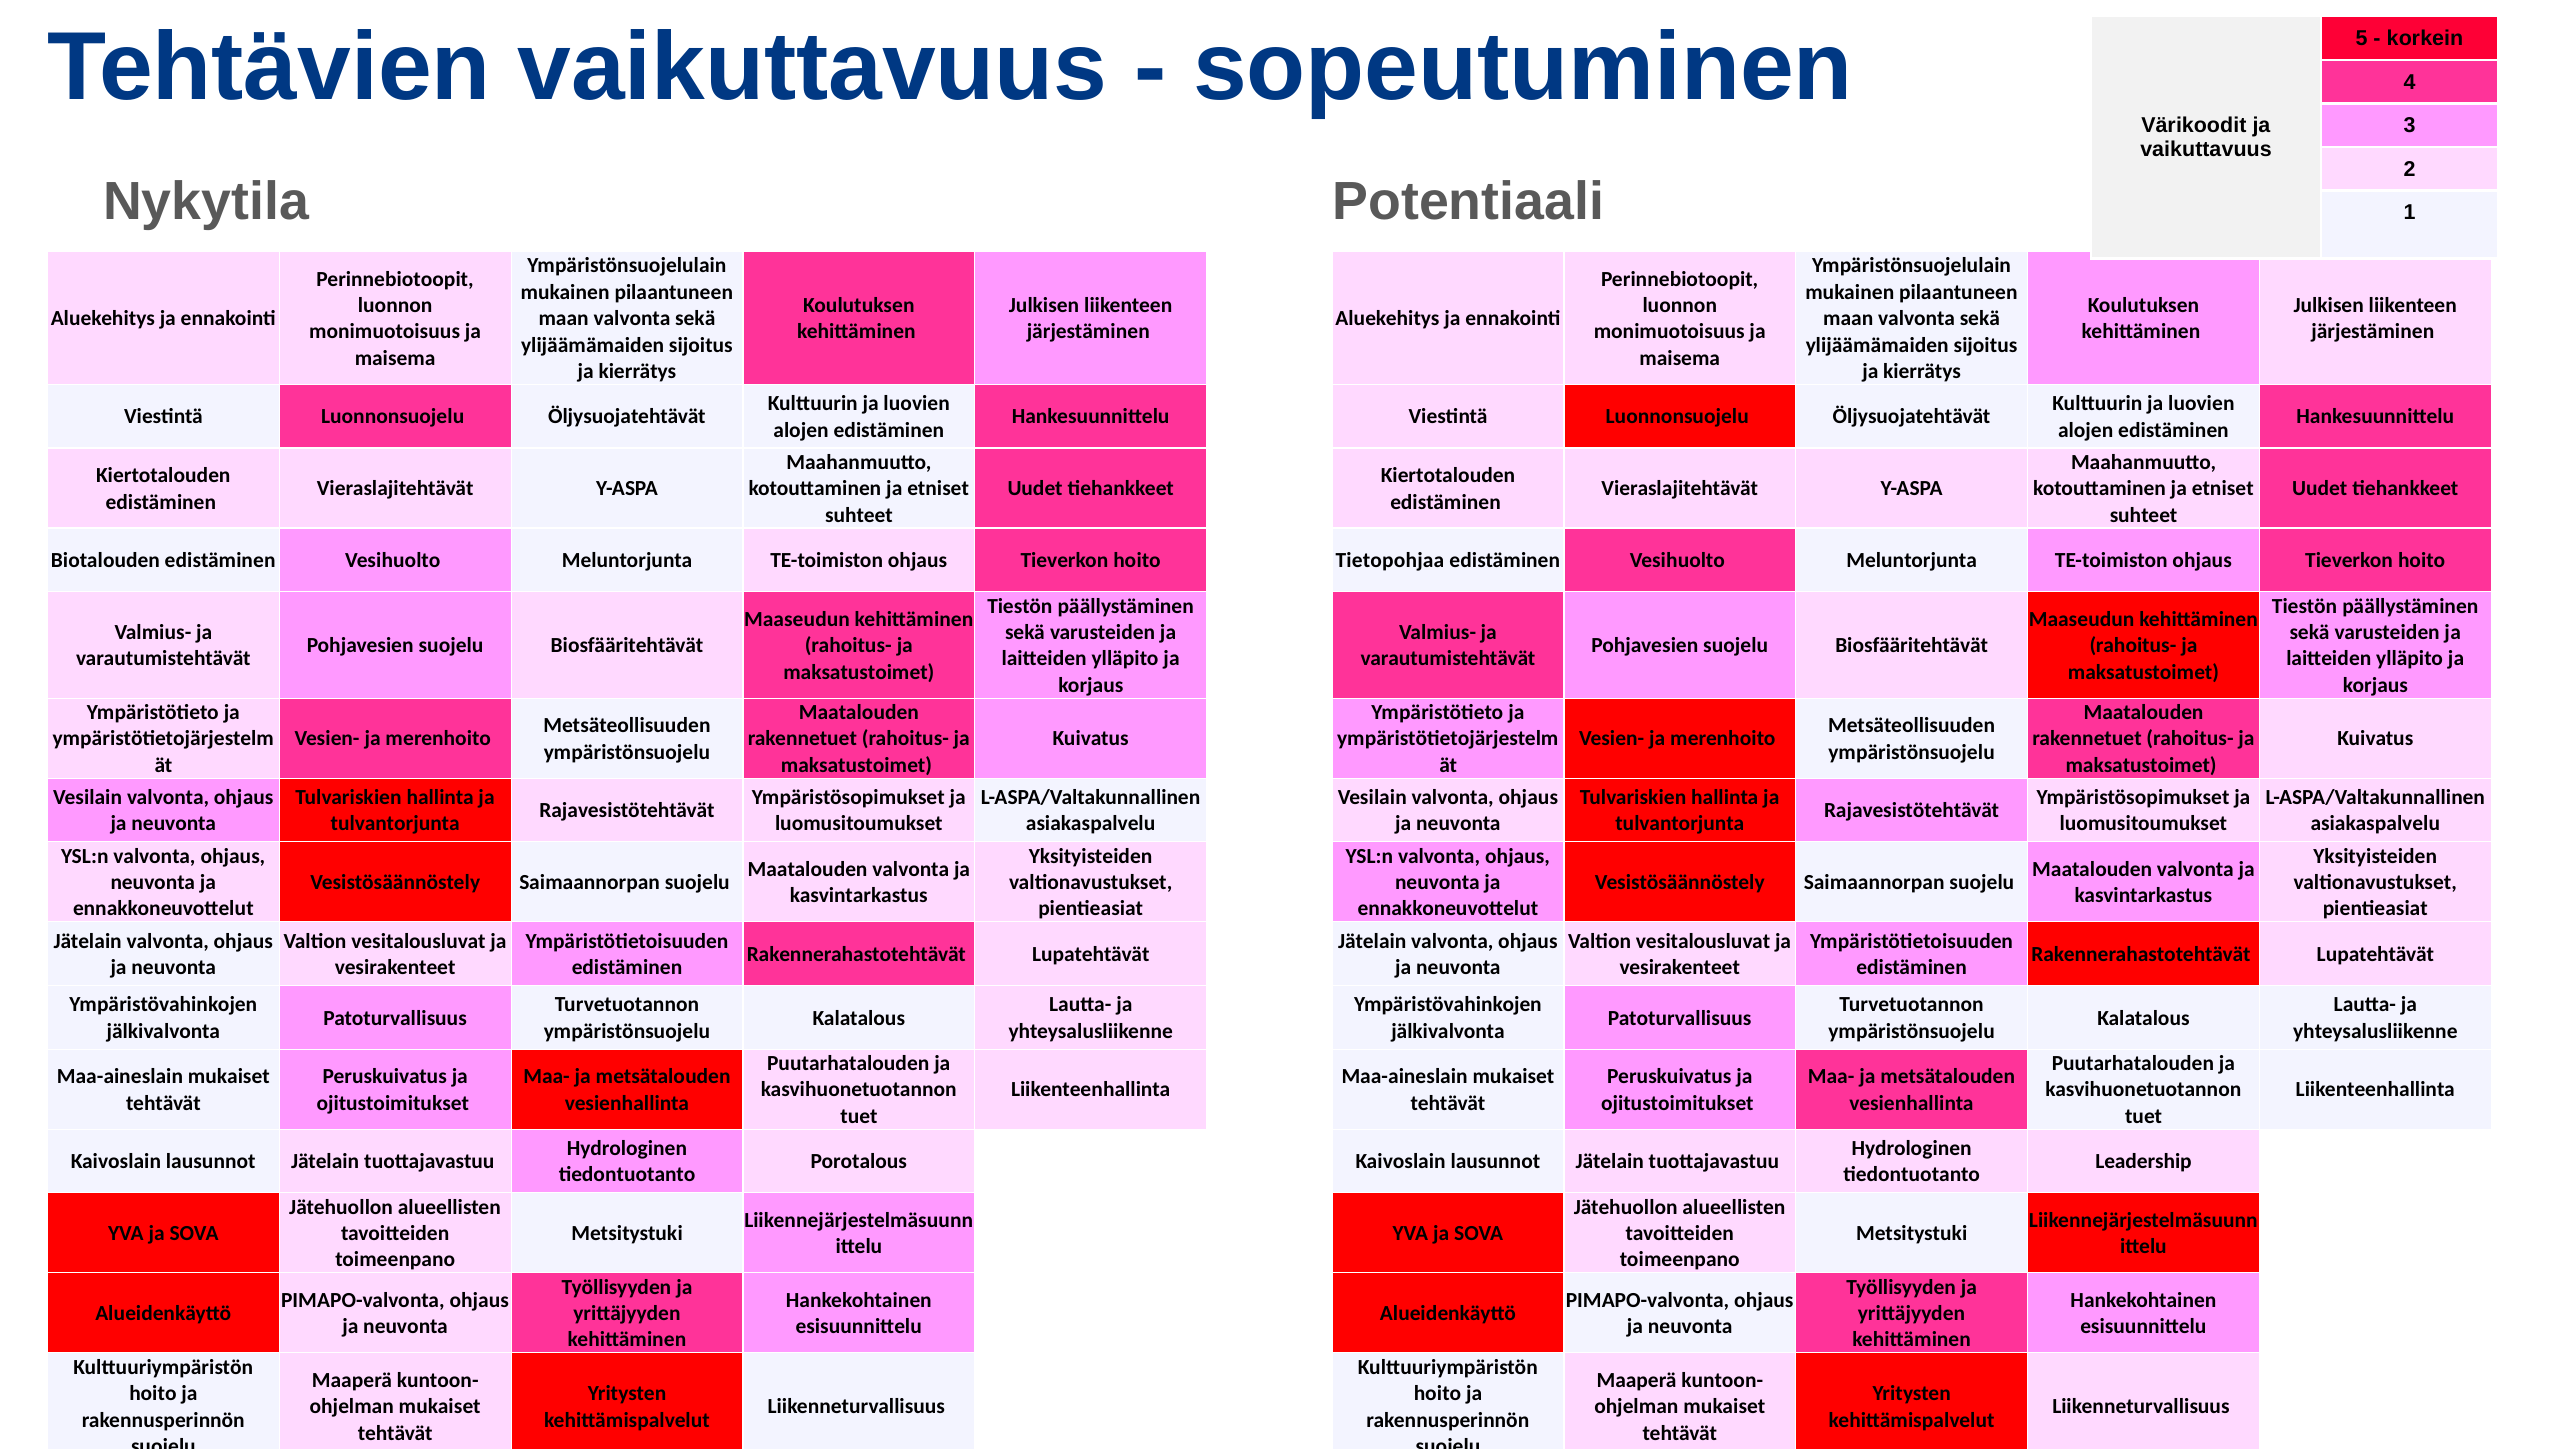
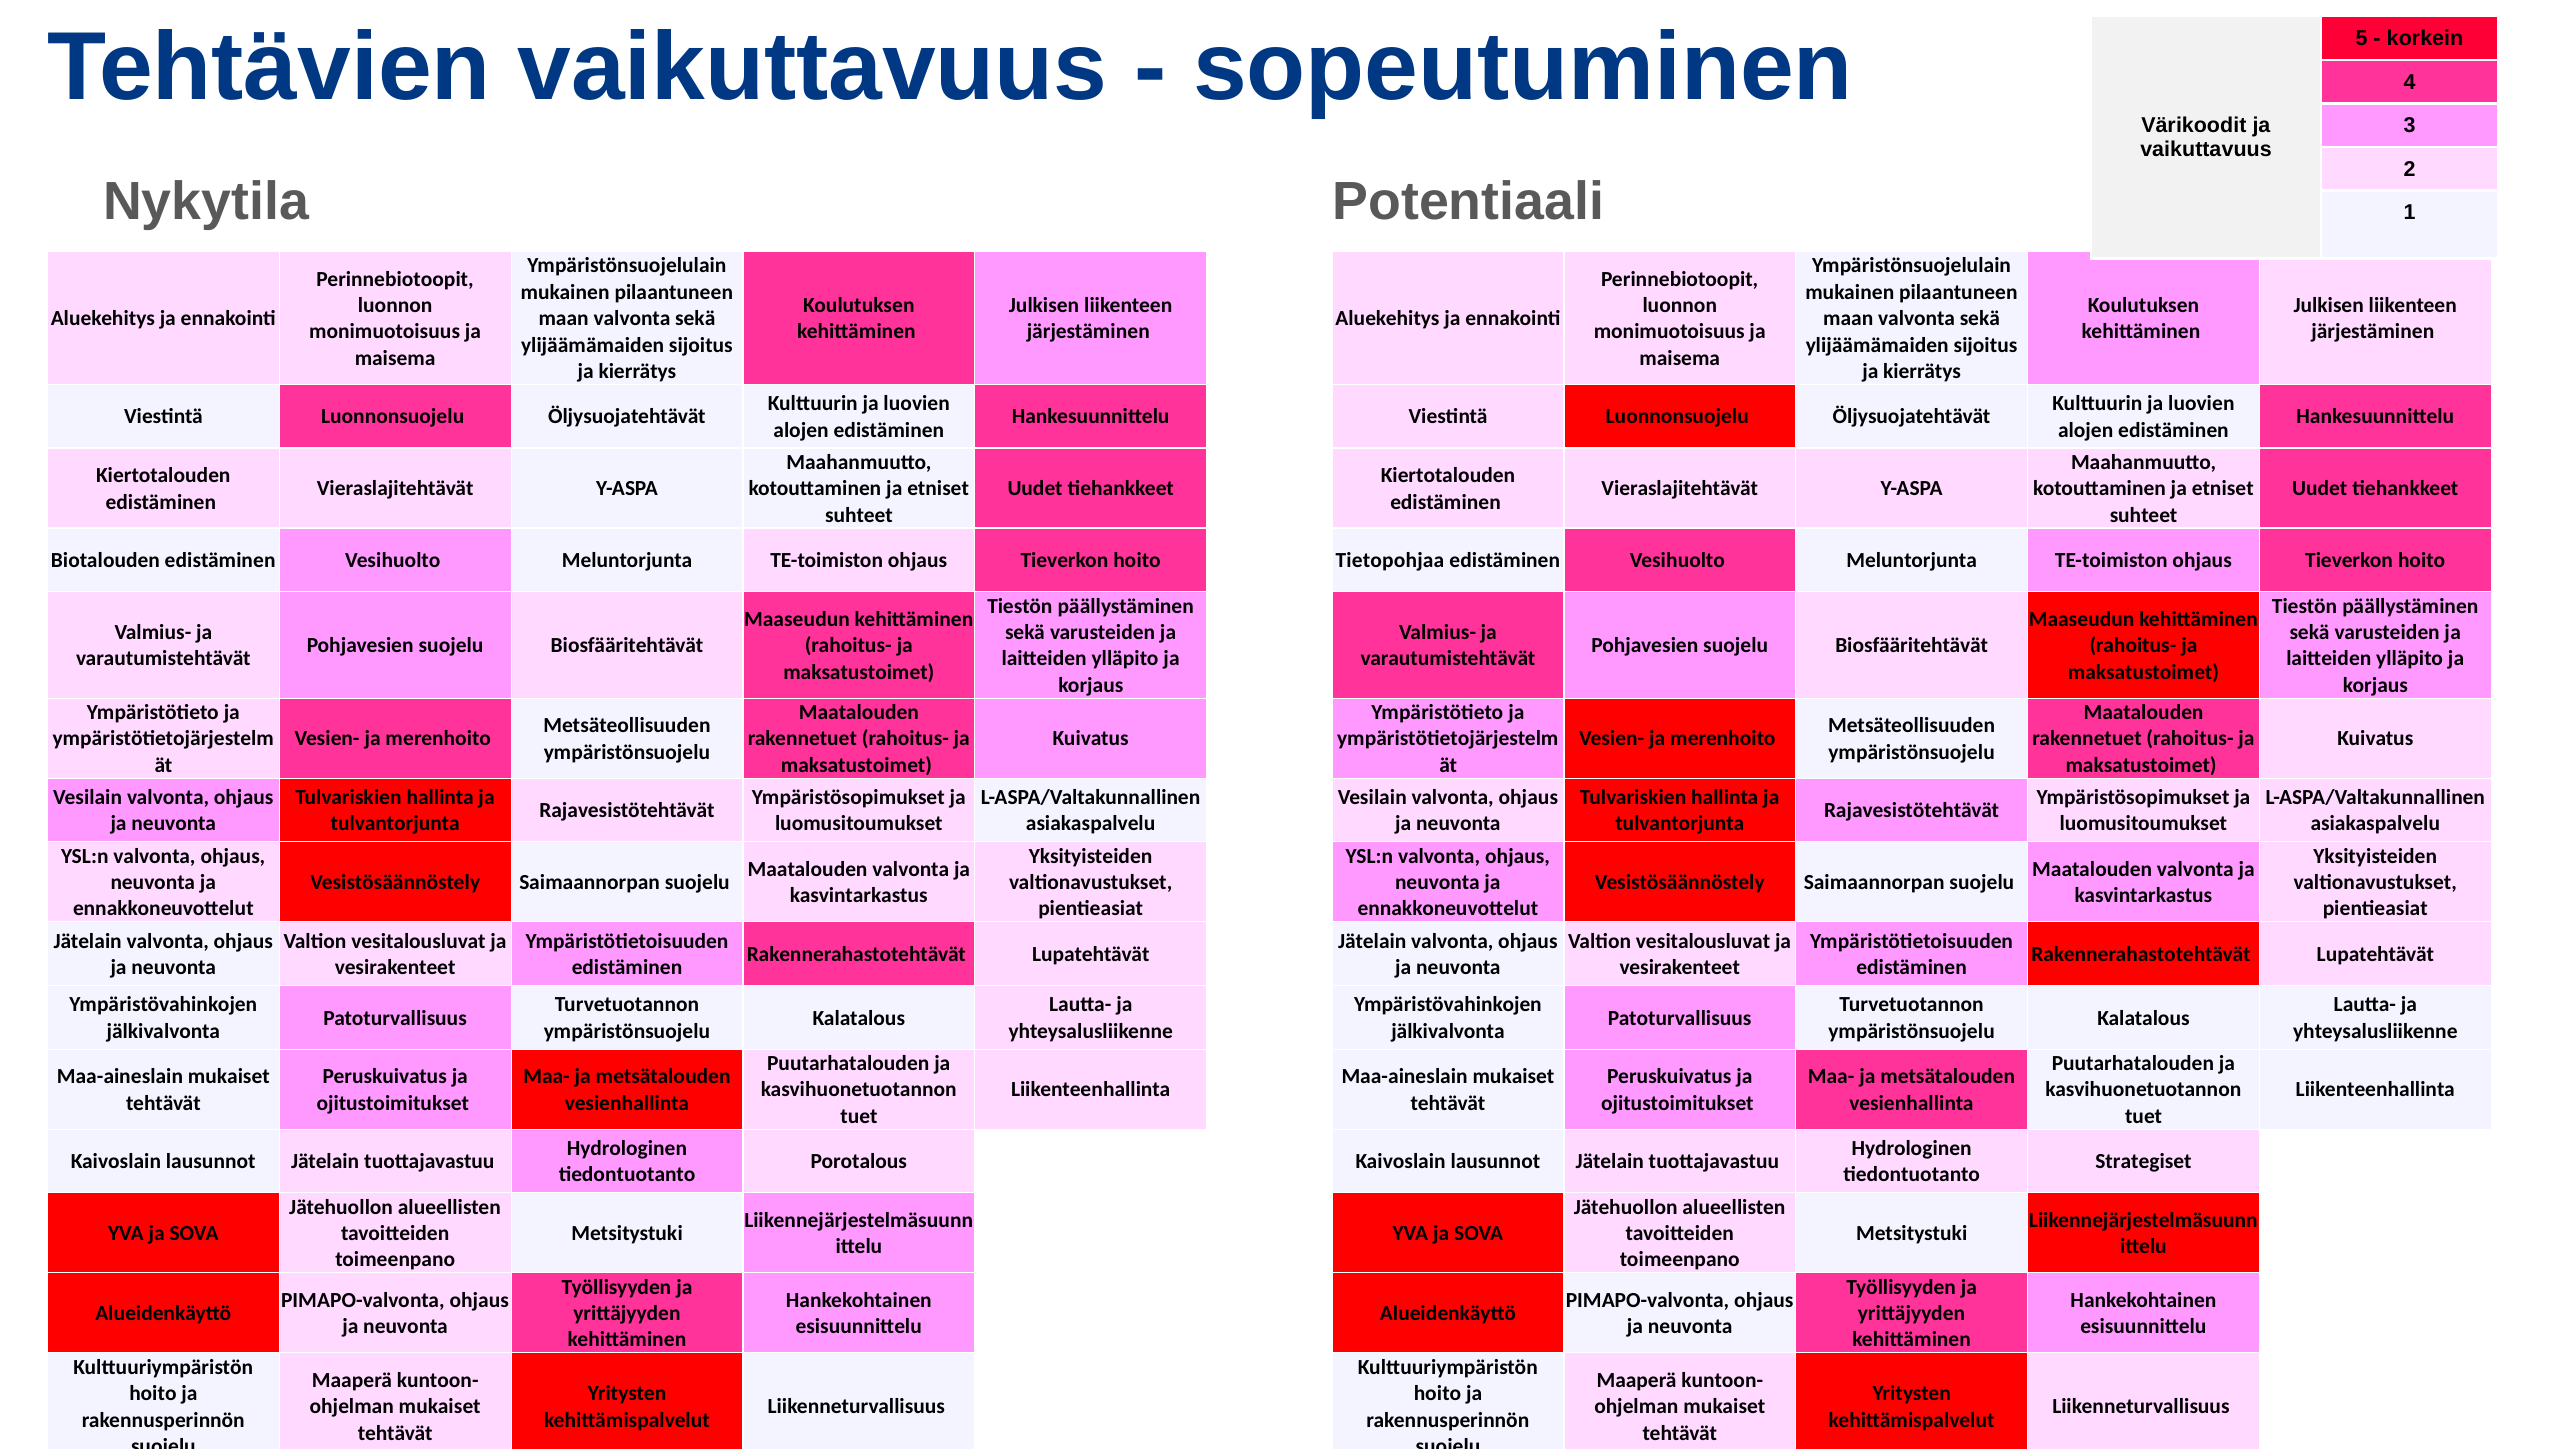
Leadership: Leadership -> Strategiset
